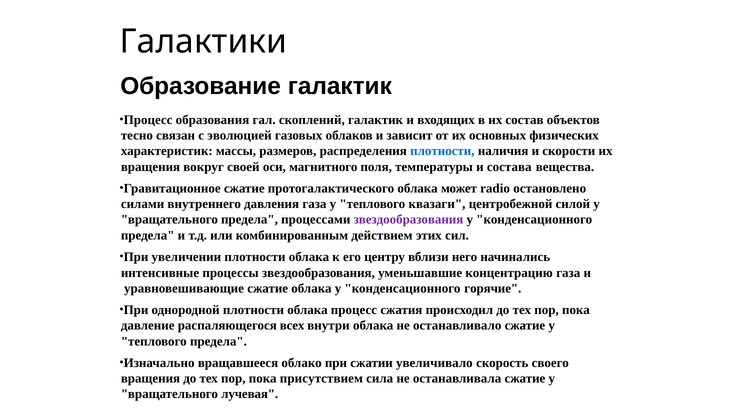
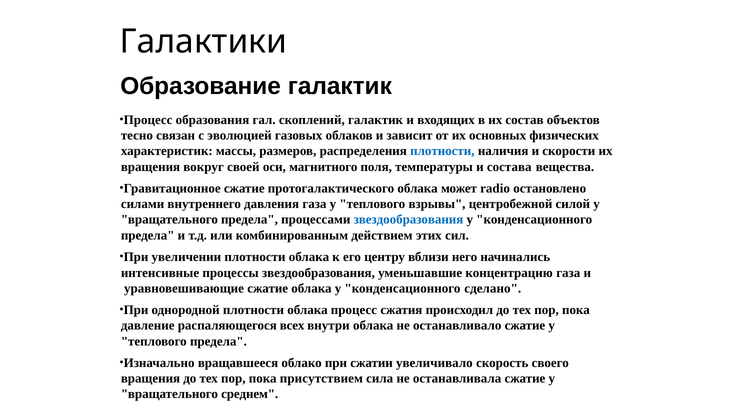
квазаги: квазаги -> взрывы
звездообразования at (408, 219) colour: purple -> blue
горячие: горячие -> сделано
лучевая: лучевая -> среднем
